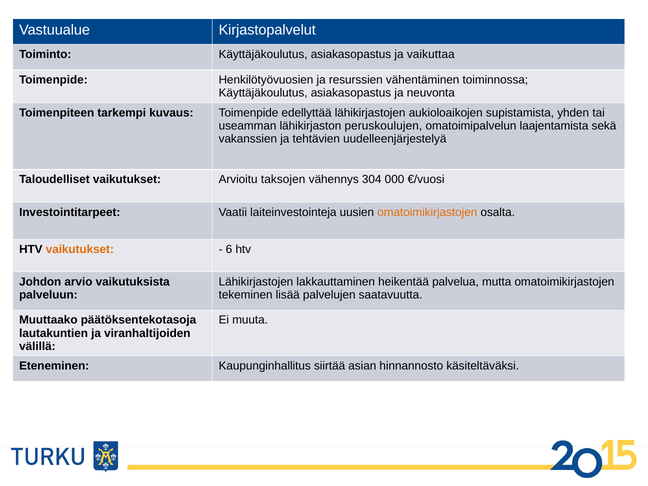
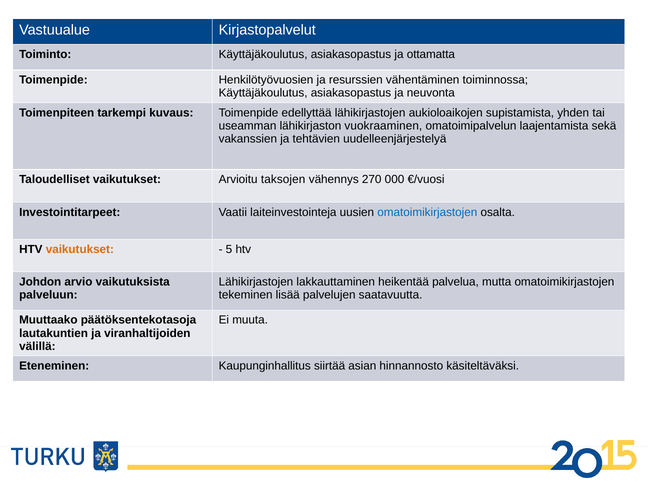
vaikuttaa: vaikuttaa -> ottamatta
peruskoulujen: peruskoulujen -> vuokraaminen
304: 304 -> 270
omatoimikirjastojen at (427, 212) colour: orange -> blue
6: 6 -> 5
